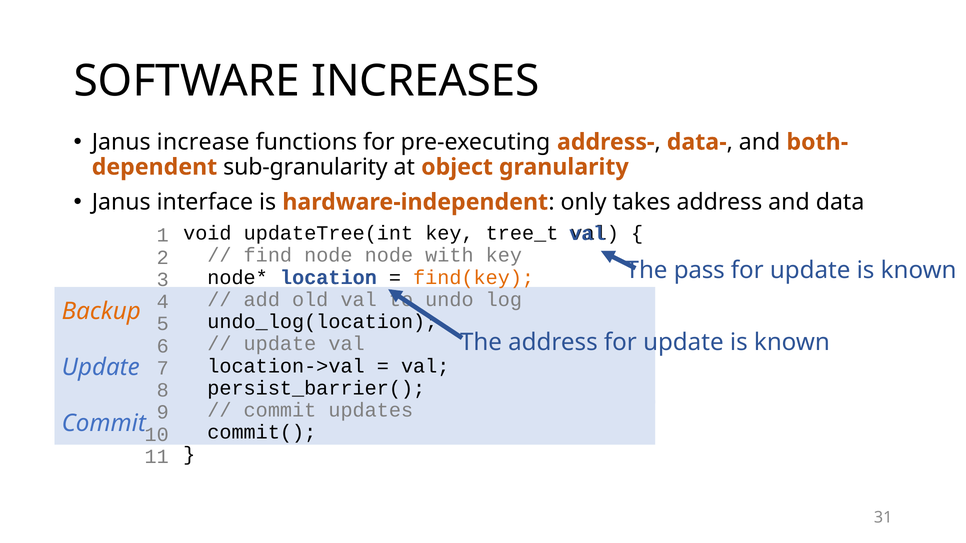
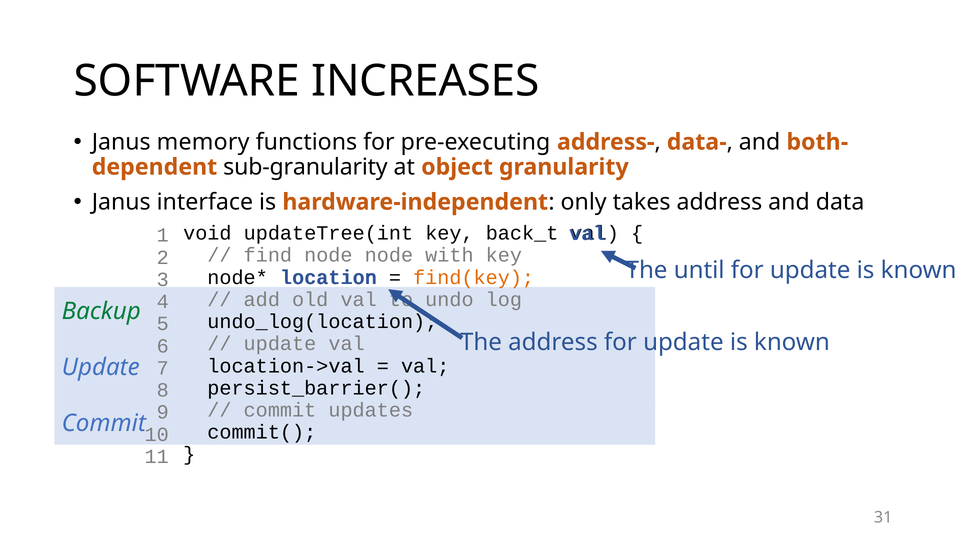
increase: increase -> memory
tree_t: tree_t -> back_t
pass: pass -> until
Backup colour: orange -> green
